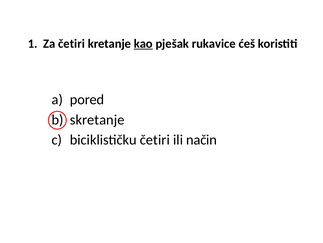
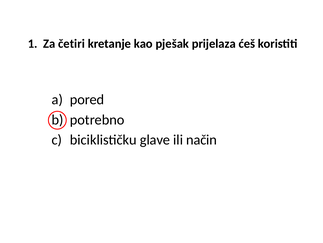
kao underline: present -> none
rukavice: rukavice -> prijelaza
skretanje: skretanje -> potrebno
biciklističku četiri: četiri -> glave
